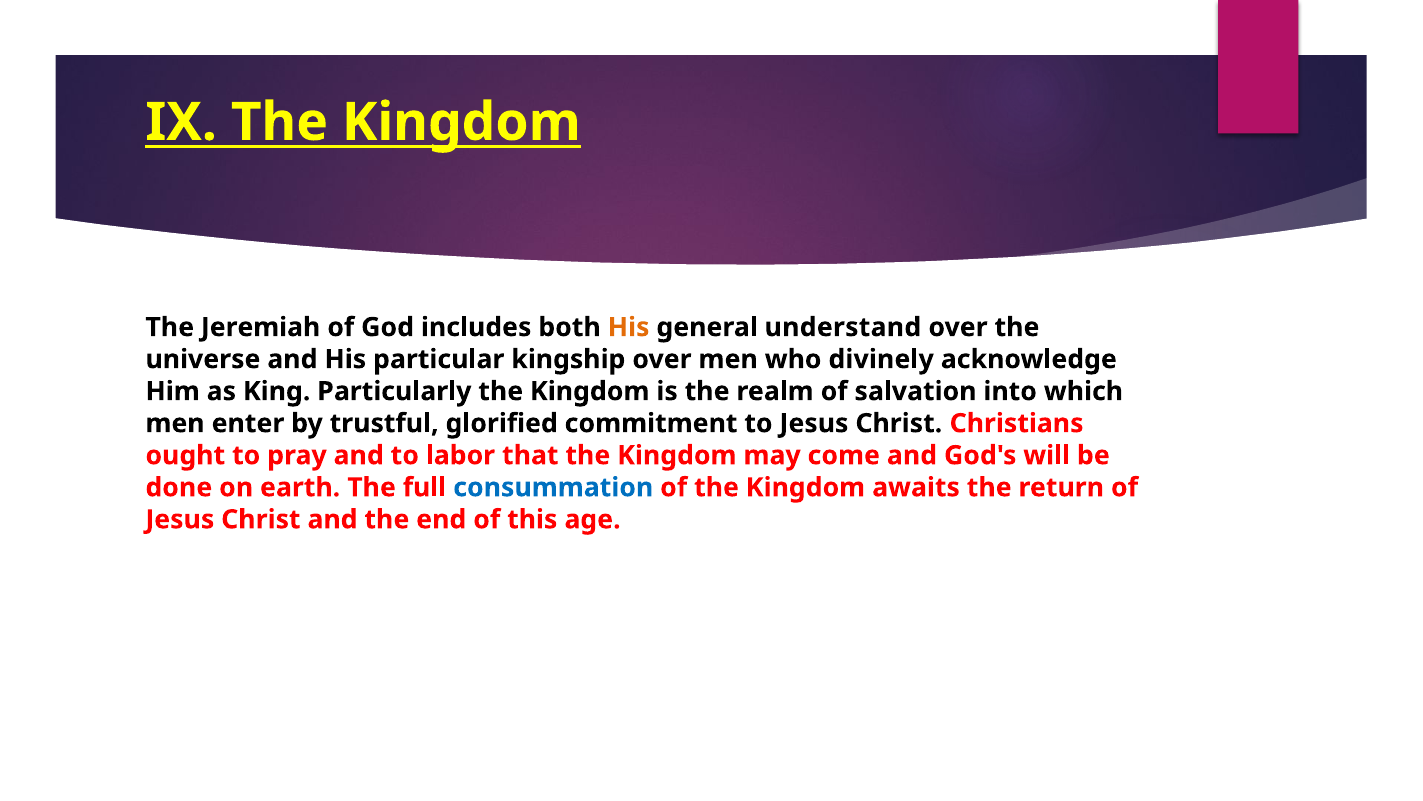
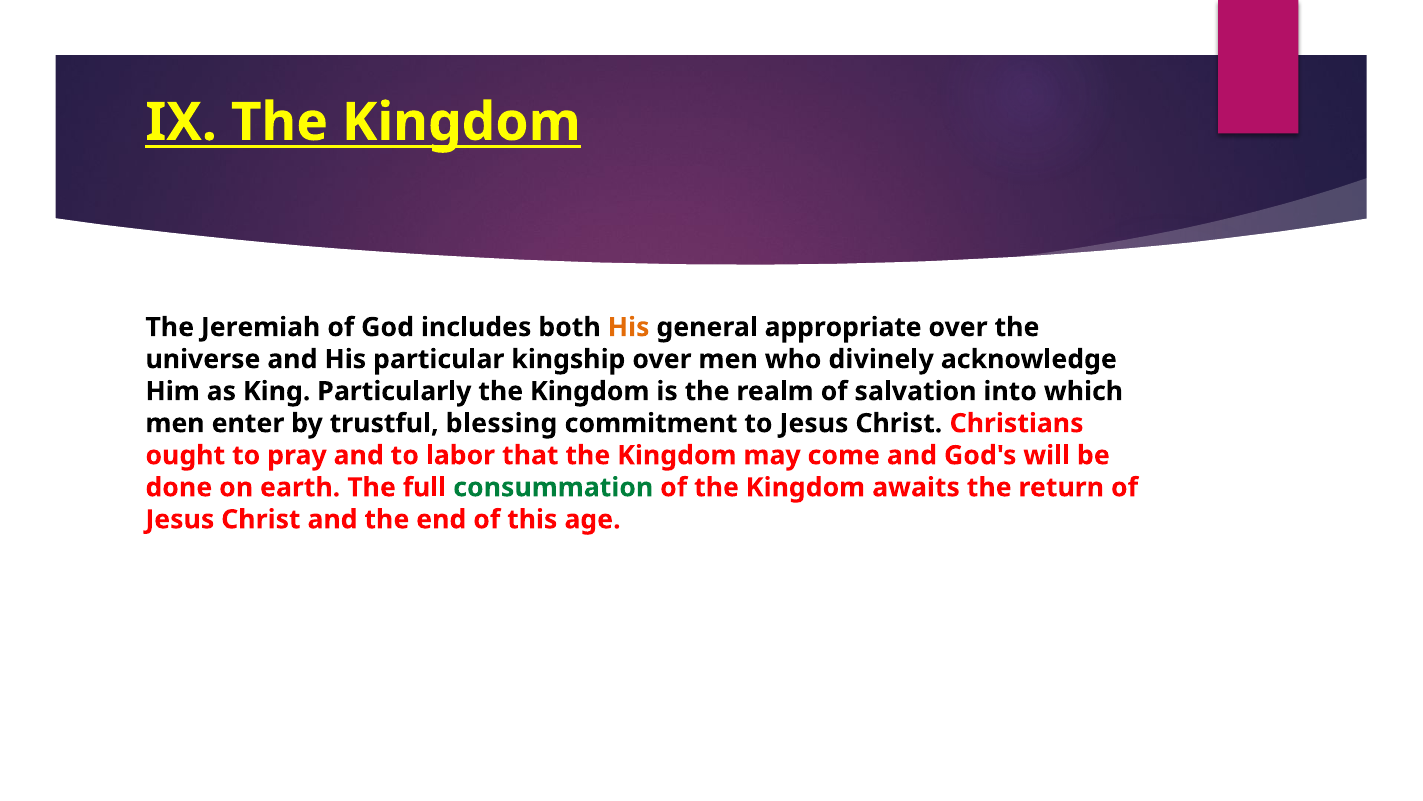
understand: understand -> appropriate
glorified: glorified -> blessing
consummation colour: blue -> green
